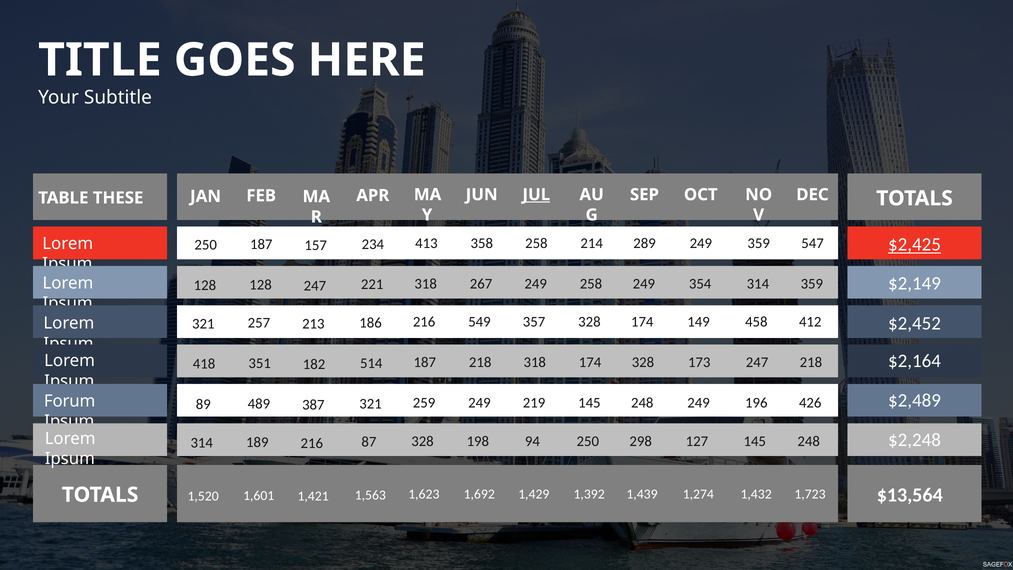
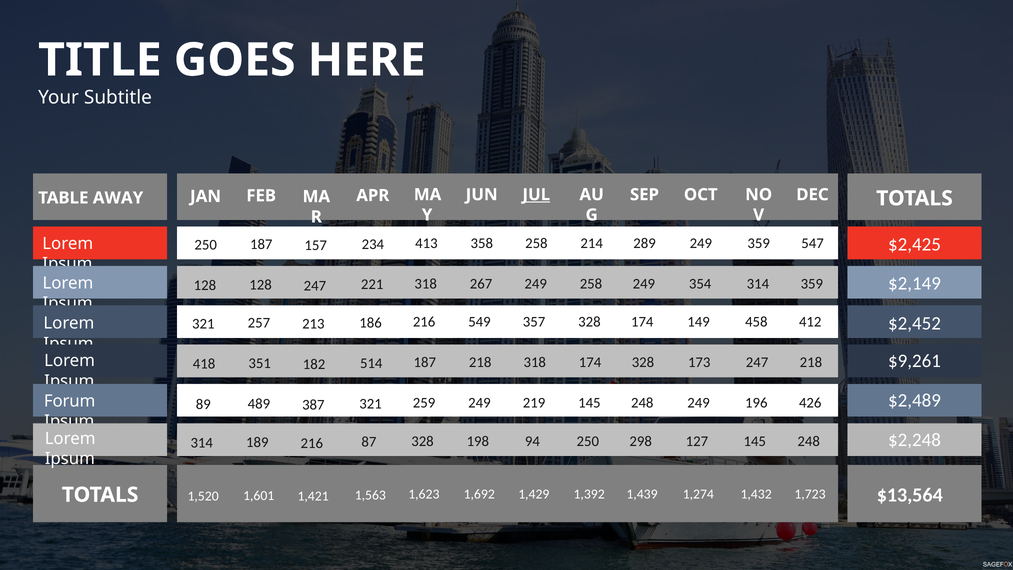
THESE: THESE -> AWAY
$2,425 underline: present -> none
$2,164: $2,164 -> $9,261
